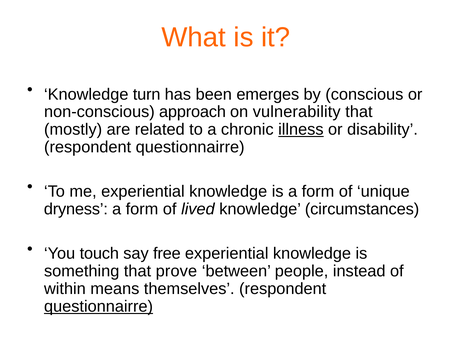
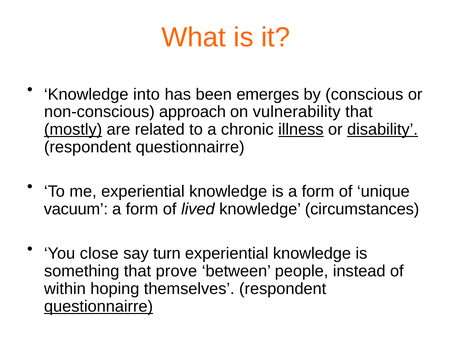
turn: turn -> into
mostly underline: none -> present
disability underline: none -> present
dryness: dryness -> vacuum
touch: touch -> close
free: free -> turn
means: means -> hoping
